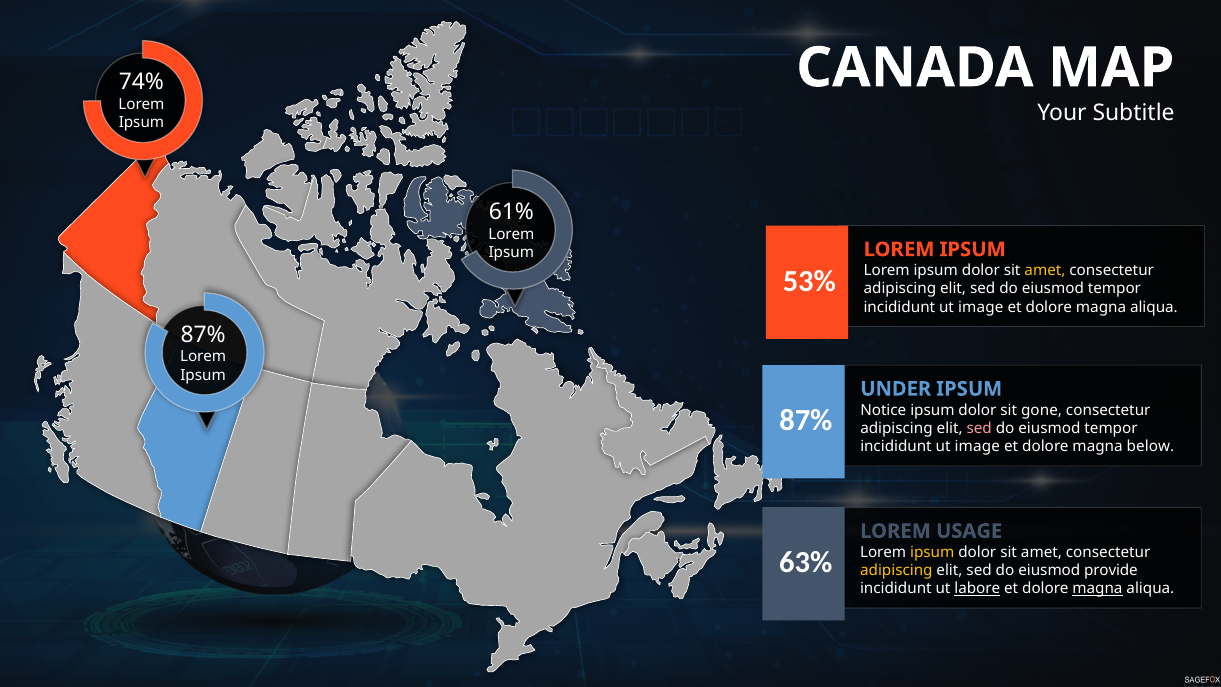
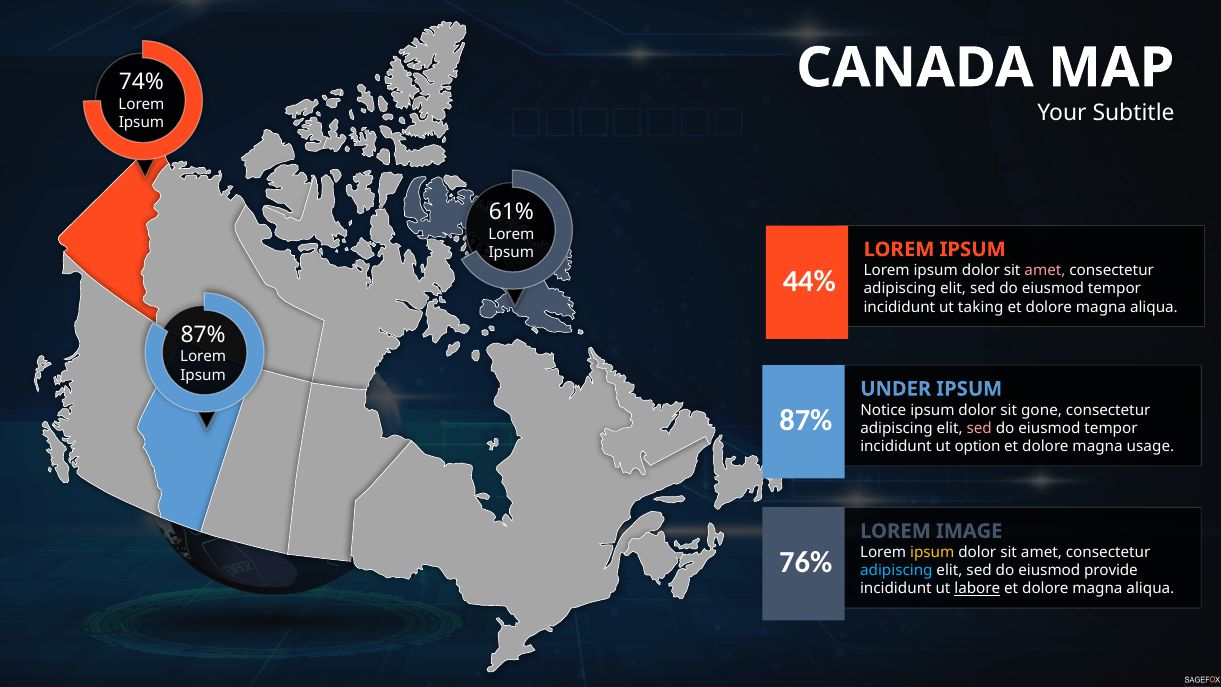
amet at (1045, 270) colour: yellow -> pink
53%: 53% -> 44%
image at (981, 307): image -> taking
image at (977, 446): image -> option
below: below -> usage
USAGE: USAGE -> IMAGE
63%: 63% -> 76%
adipiscing at (896, 570) colour: yellow -> light blue
magna at (1097, 589) underline: present -> none
